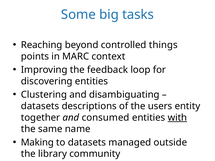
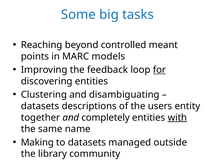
things: things -> meant
context: context -> models
for underline: none -> present
consumed: consumed -> completely
